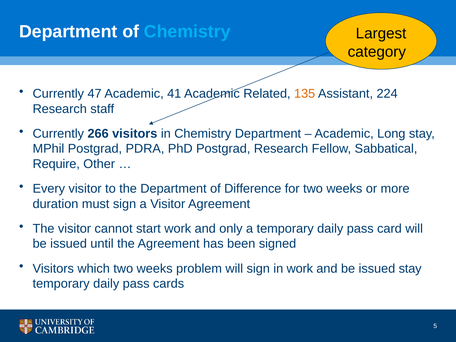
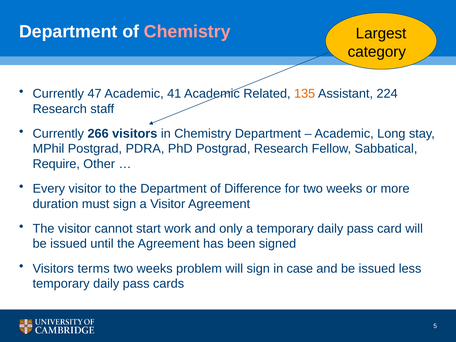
Chemistry at (187, 32) colour: light blue -> pink
which: which -> terms
in work: work -> case
issued stay: stay -> less
